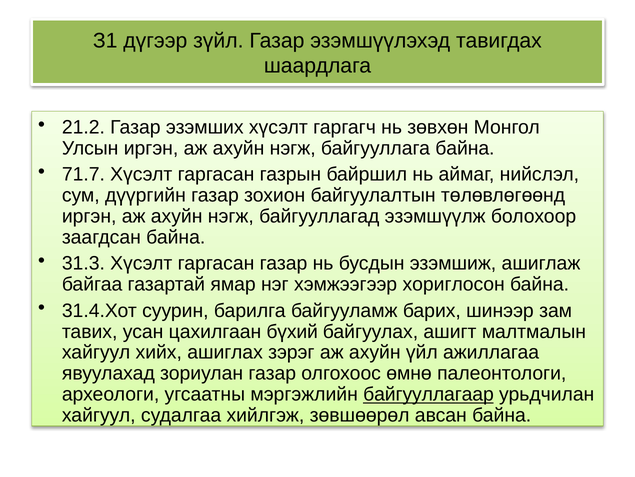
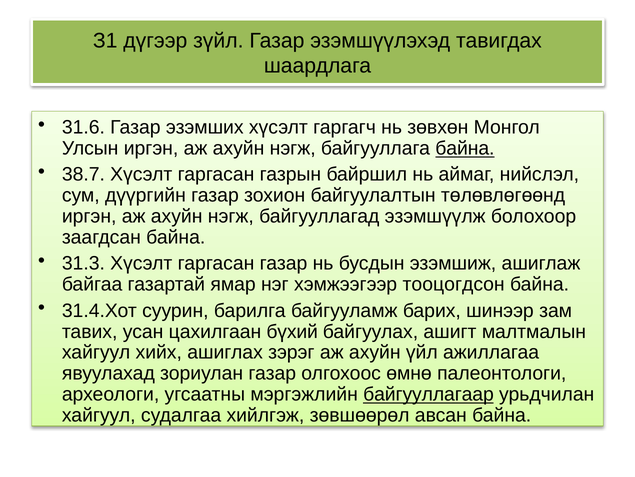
21.2: 21.2 -> 31.6
байна at (465, 148) underline: none -> present
71.7: 71.7 -> 38.7
хориглосон: хориглосон -> тооцогдсон
